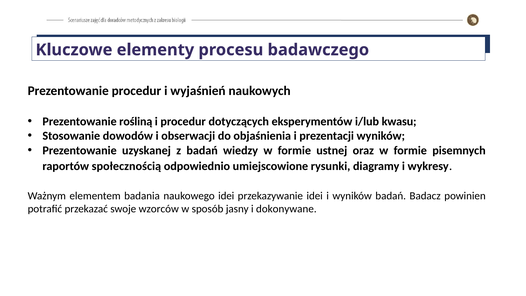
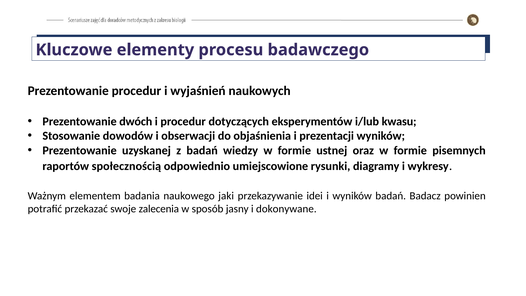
rośliną: rośliną -> dwóch
naukowego idei: idei -> jaki
wzorców: wzorców -> zalecenia
